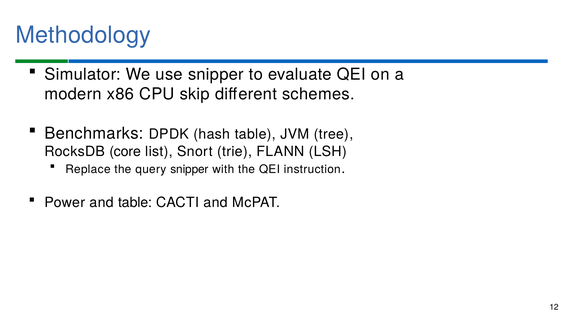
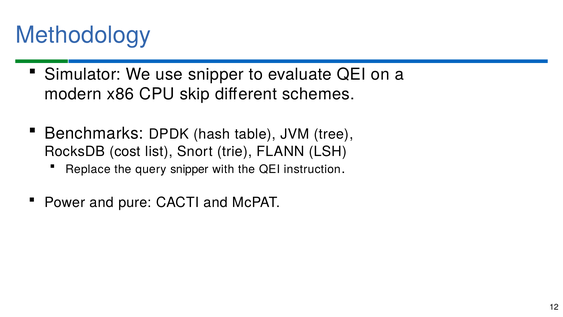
core: core -> cost
and table: table -> pure
